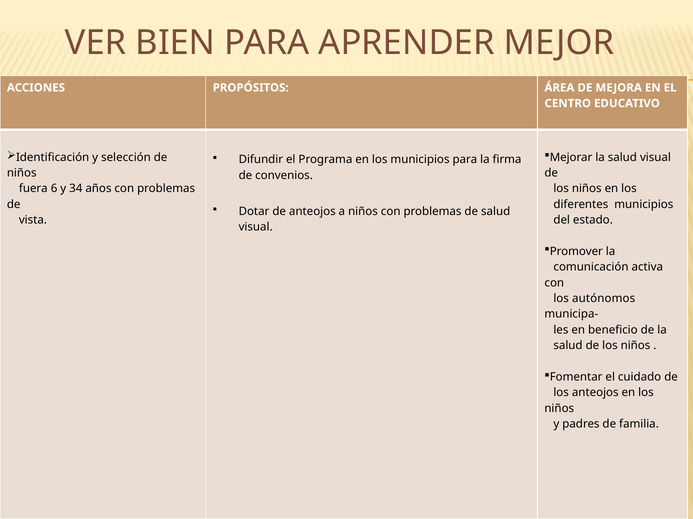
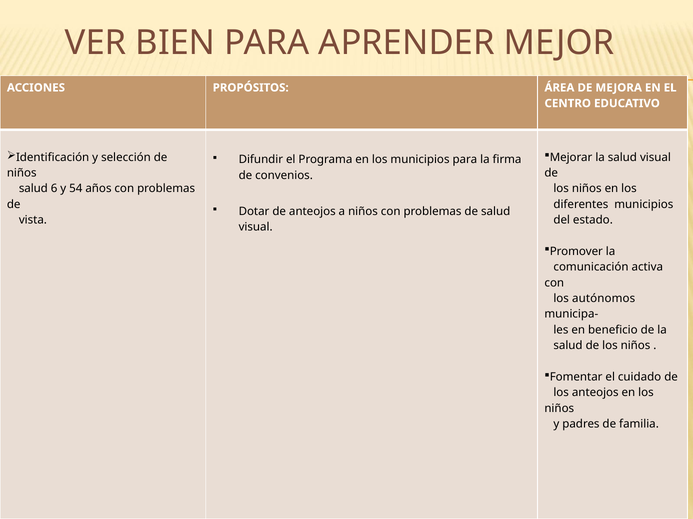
fuera at (33, 189): fuera -> salud
34: 34 -> 54
